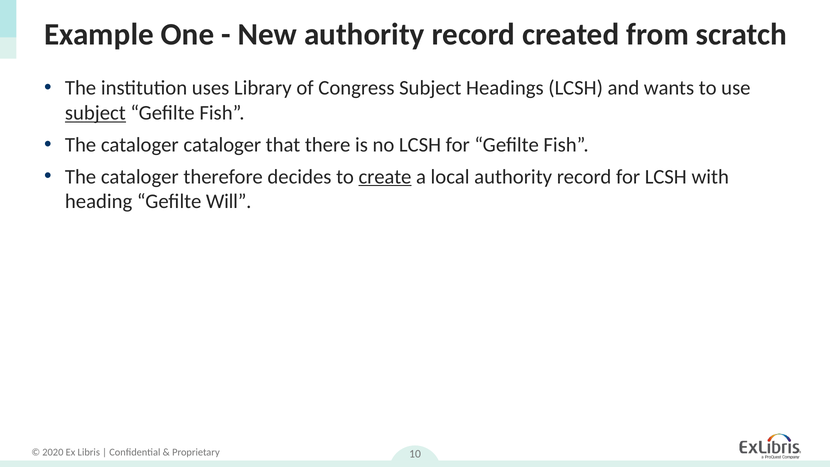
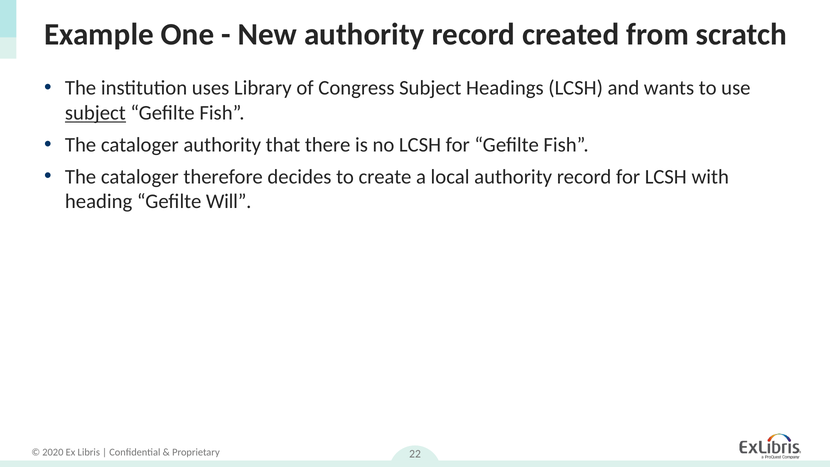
cataloger cataloger: cataloger -> authority
create underline: present -> none
10: 10 -> 22
